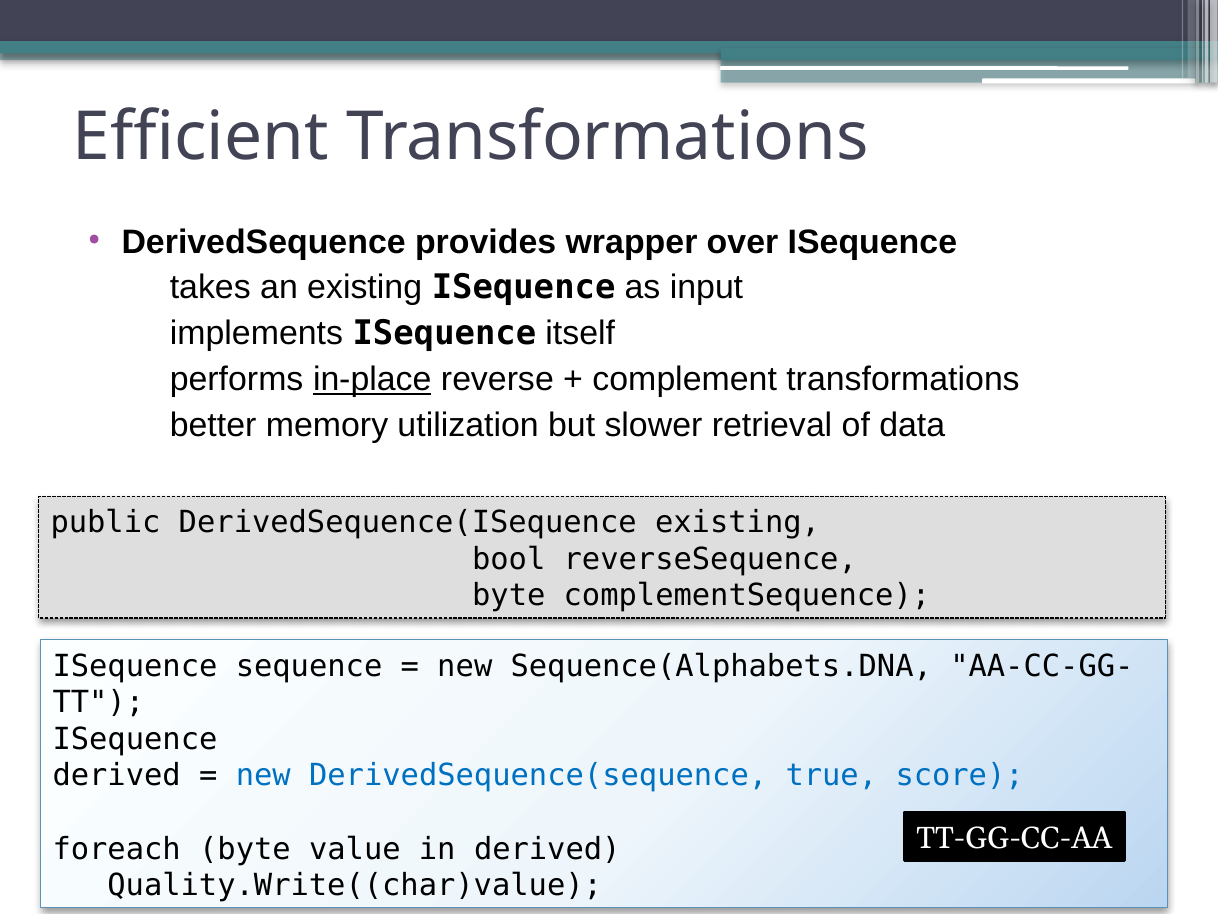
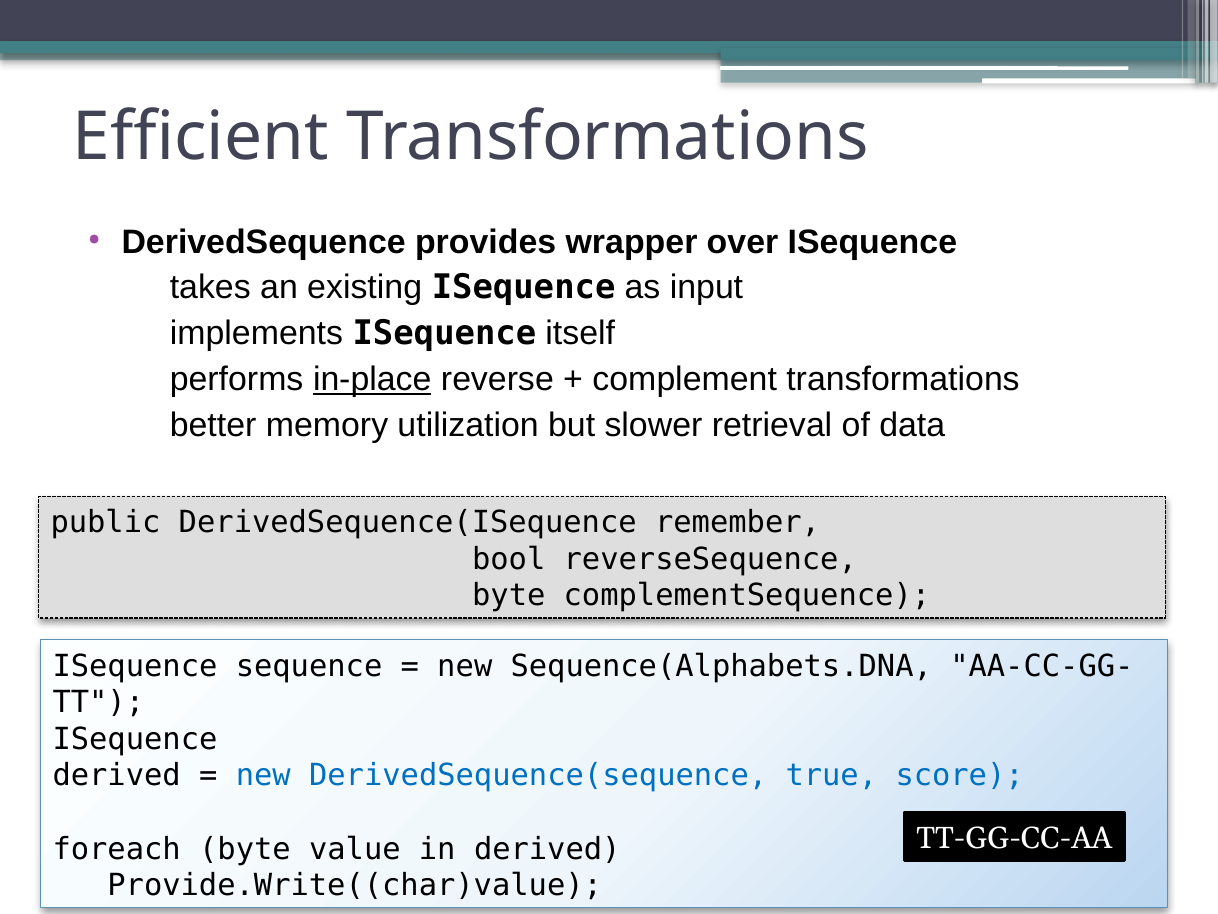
DerivedSequence(ISequence existing: existing -> remember
Quality.Write((char)value: Quality.Write((char)value -> Provide.Write((char)value
